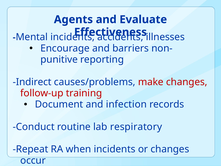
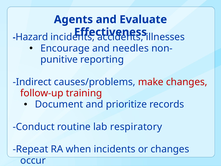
Mental: Mental -> Hazard
barriers: barriers -> needles
infection: infection -> prioritize
